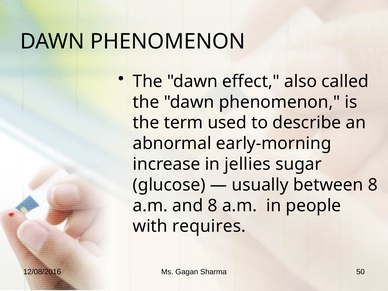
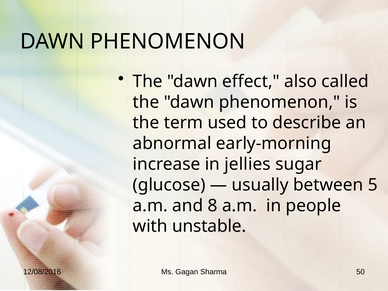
between 8: 8 -> 5
requires: requires -> unstable
